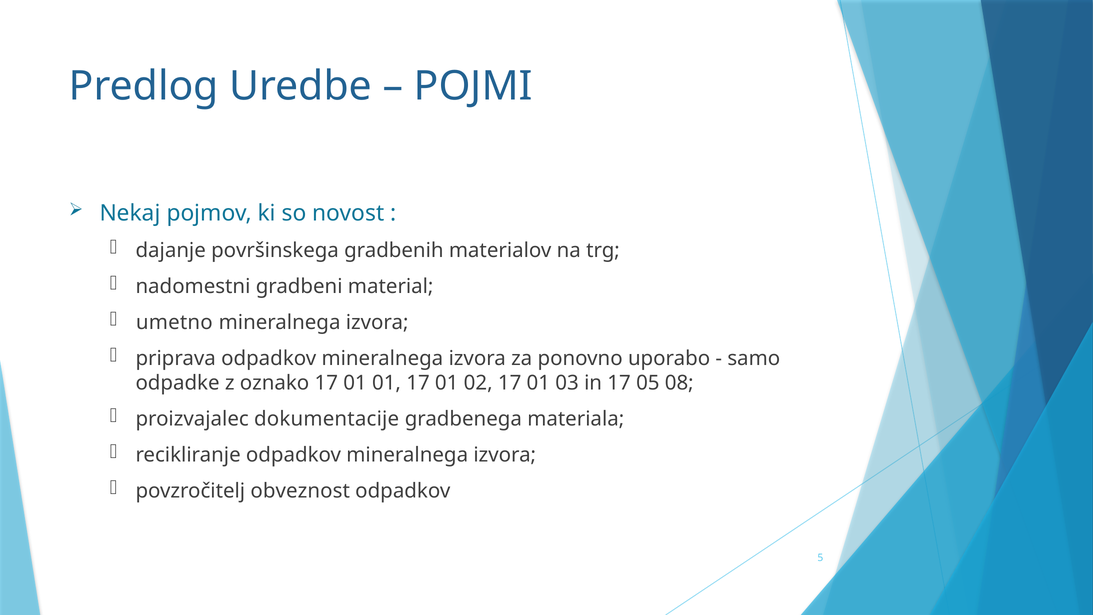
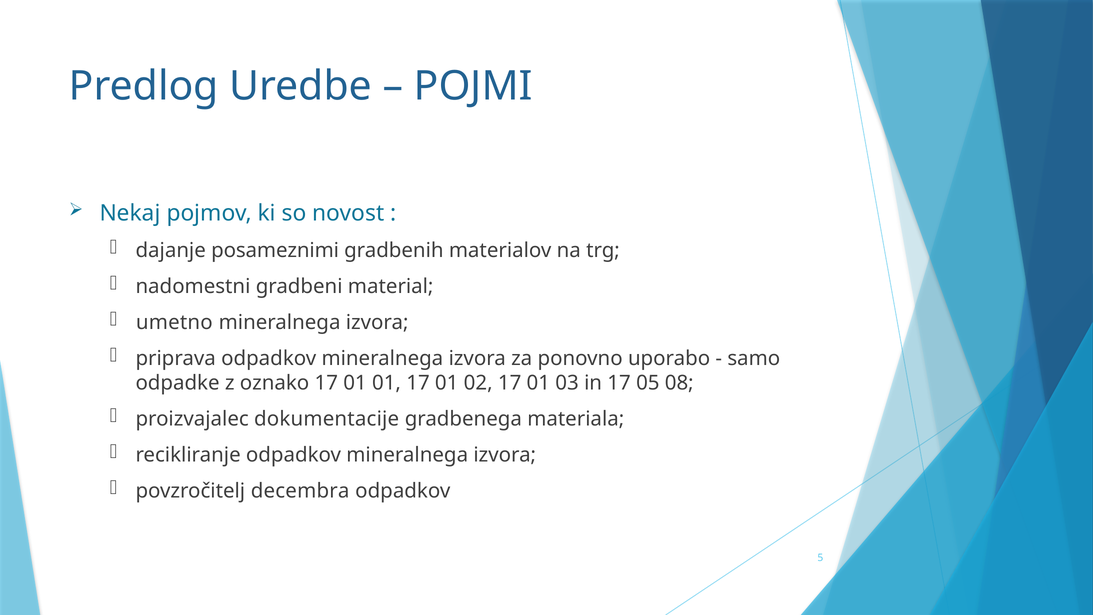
površinskega: površinskega -> posameznimi
obveznost: obveznost -> decembra
